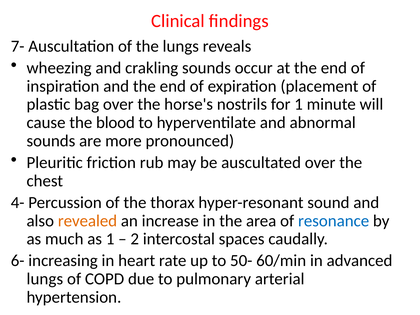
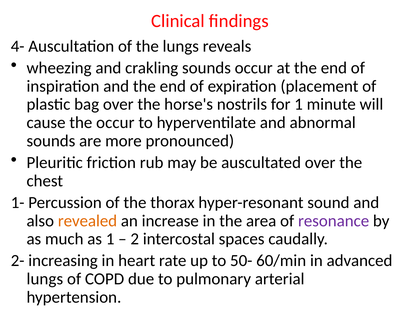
7-: 7- -> 4-
the blood: blood -> occur
4-: 4- -> 1-
resonance colour: blue -> purple
6-: 6- -> 2-
